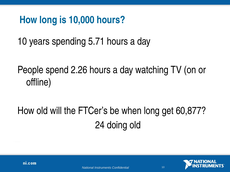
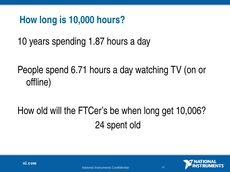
5.71: 5.71 -> 1.87
2.26: 2.26 -> 6.71
60,877: 60,877 -> 10,006
doing: doing -> spent
